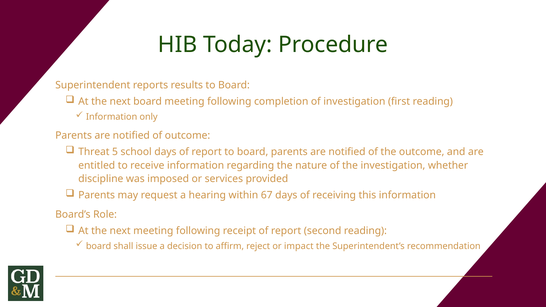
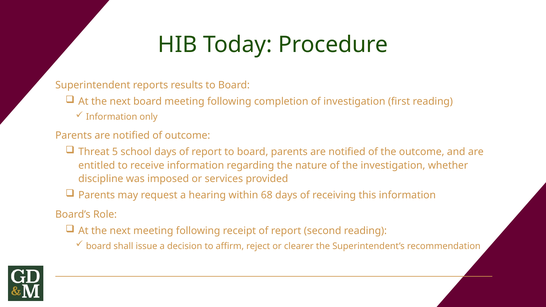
67: 67 -> 68
impact: impact -> clearer
